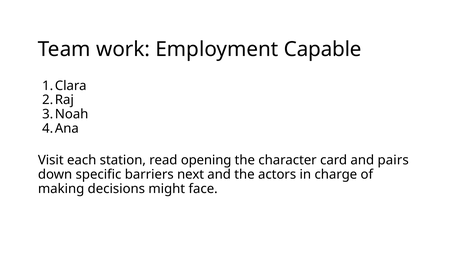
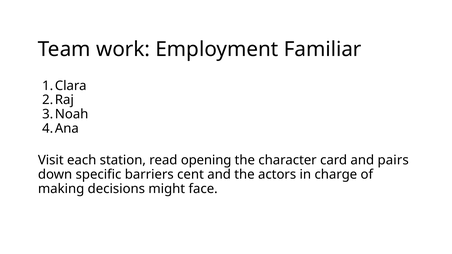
Capable: Capable -> Familiar
next: next -> cent
